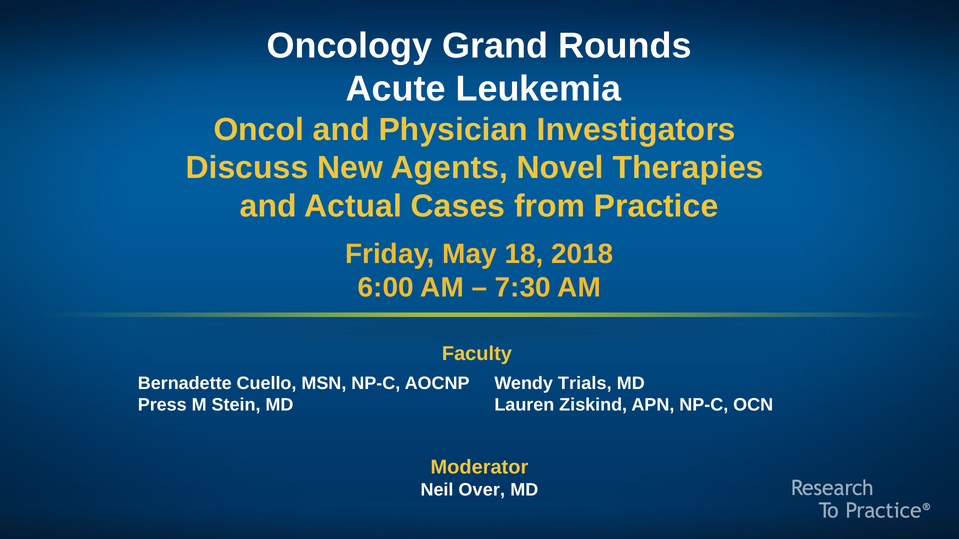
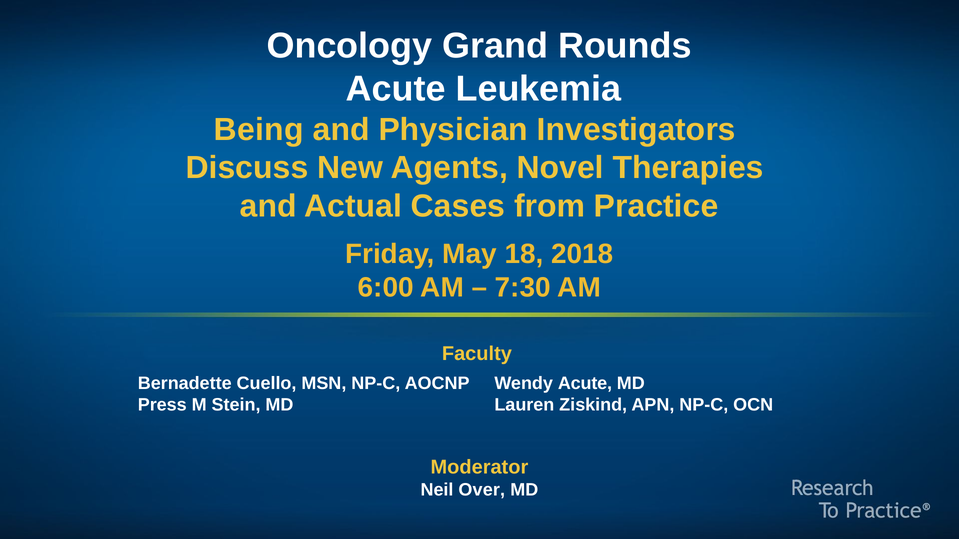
Oncol: Oncol -> Being
Wendy Trials: Trials -> Acute
